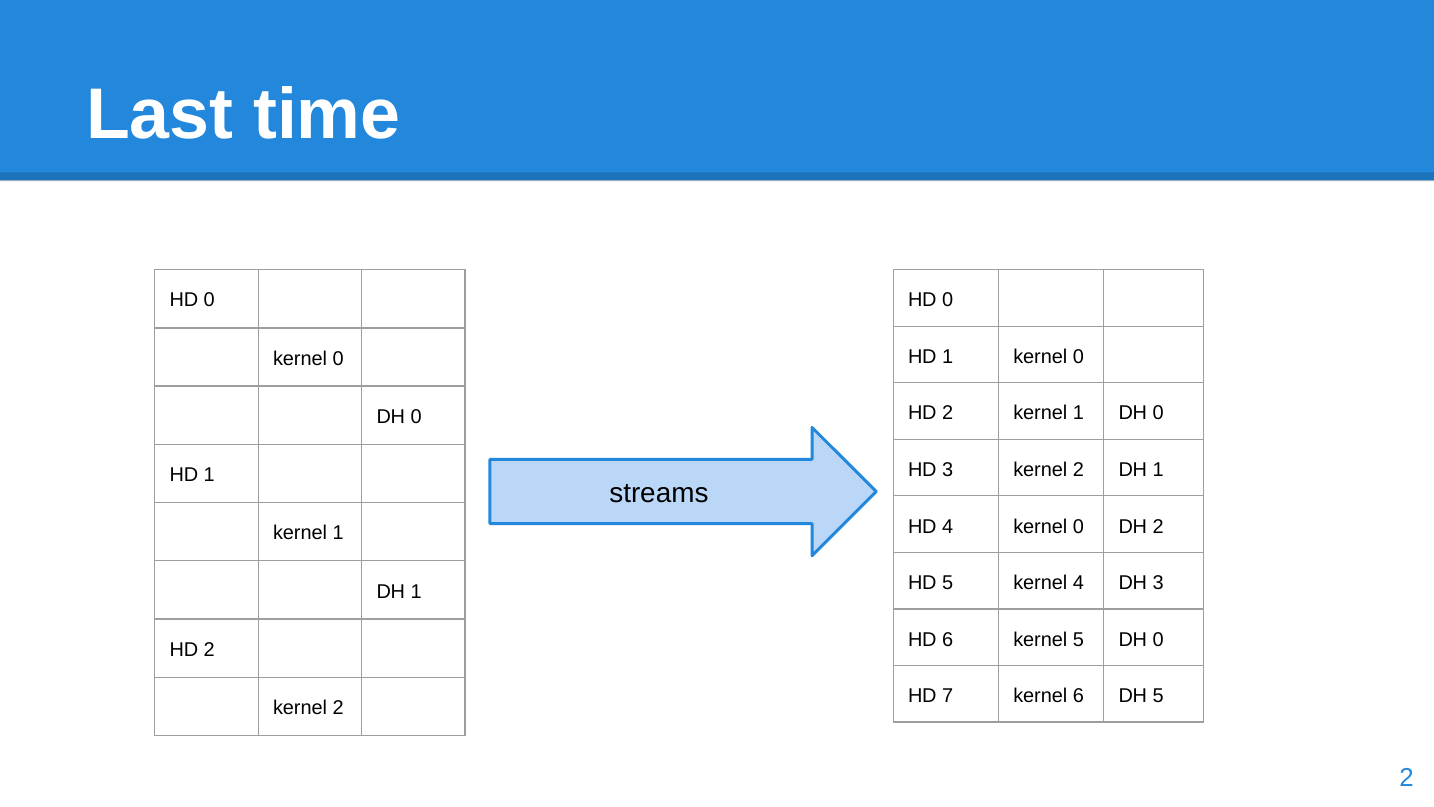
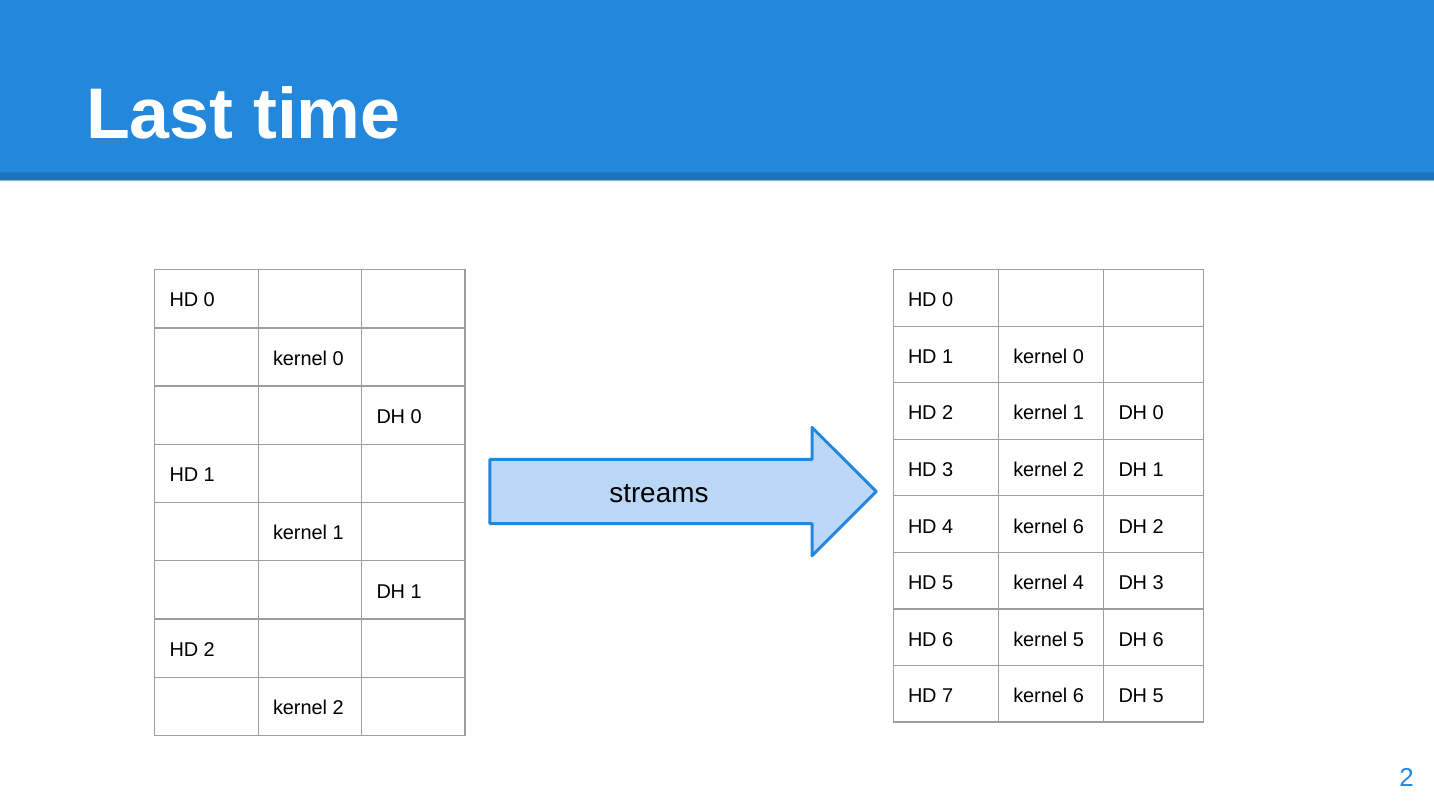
4 kernel 0: 0 -> 6
5 DH 0: 0 -> 6
